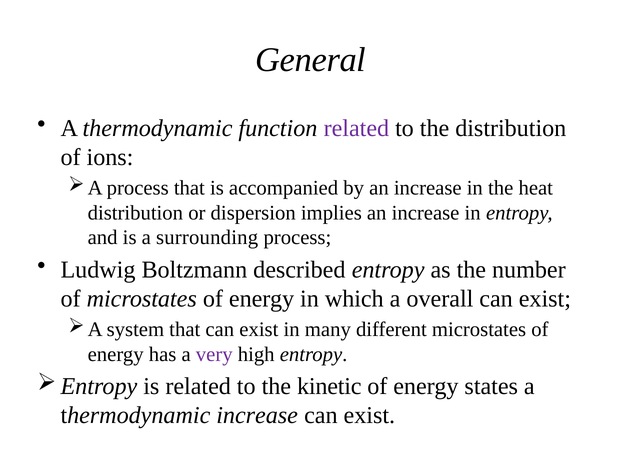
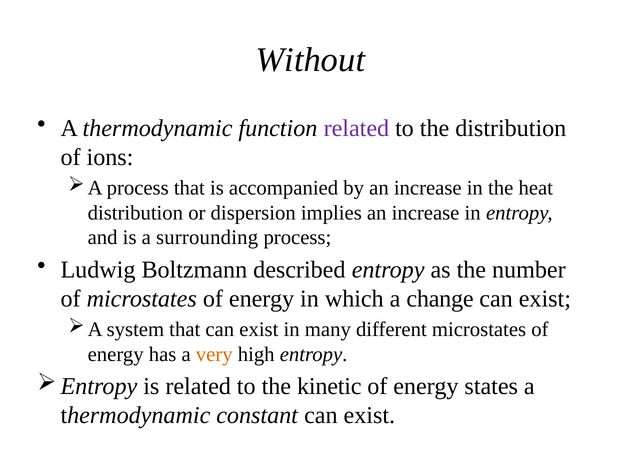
General: General -> Without
overall: overall -> change
very colour: purple -> orange
thermodynamic increase: increase -> constant
